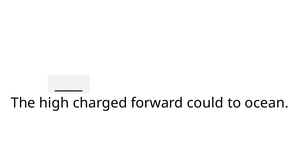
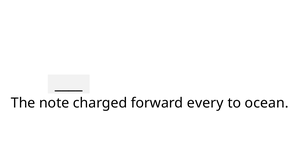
high: high -> note
could: could -> every
